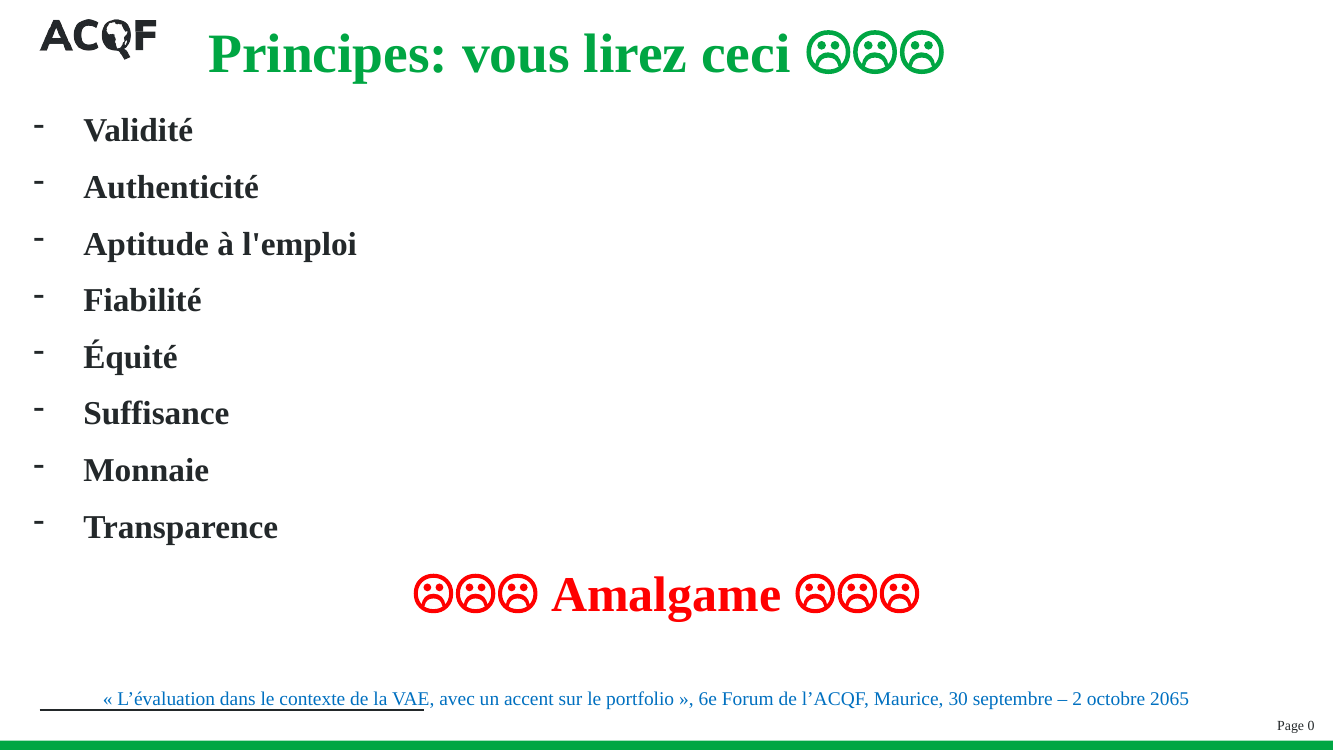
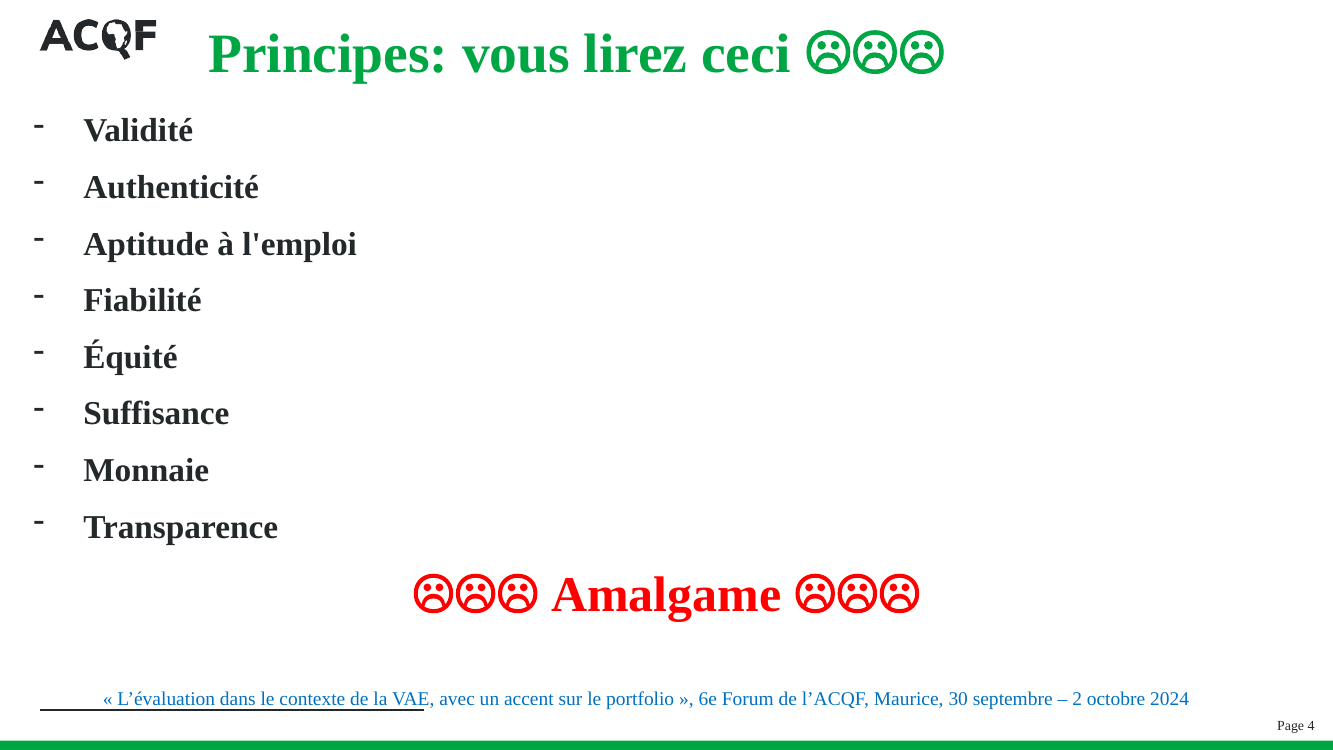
2065: 2065 -> 2024
0: 0 -> 4
